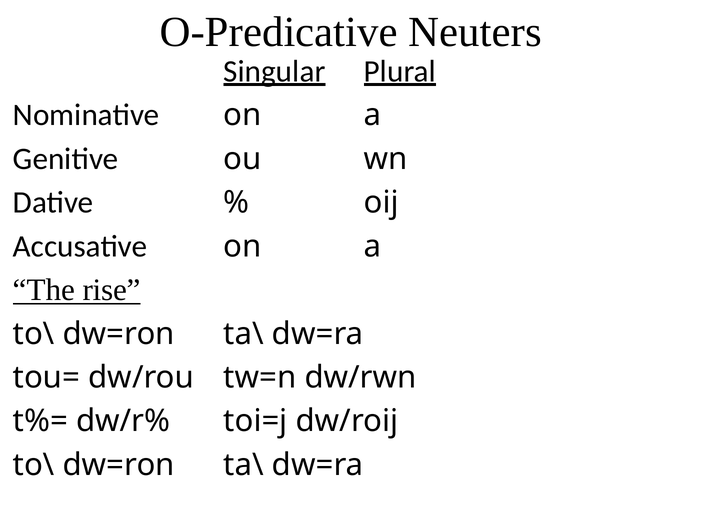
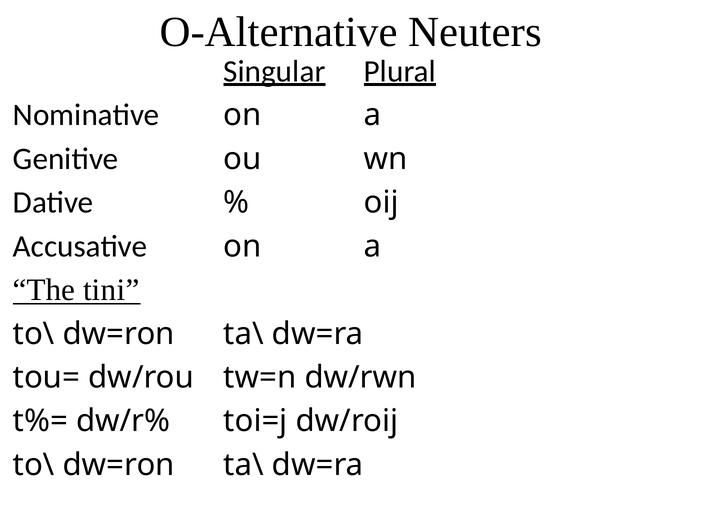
O-Predicative: O-Predicative -> O-Alternative
rise: rise -> tini
